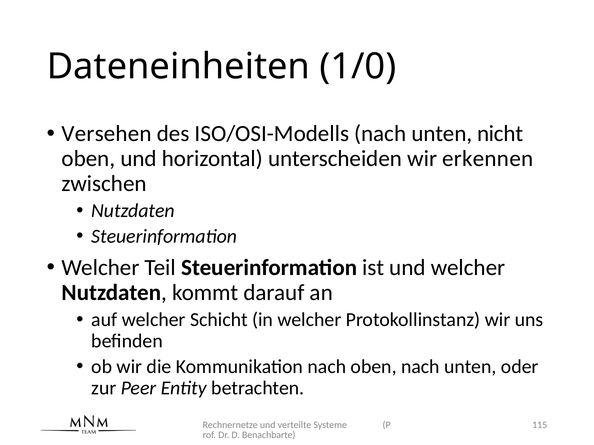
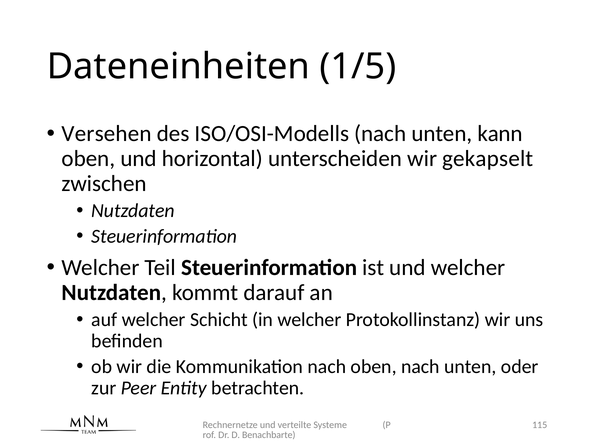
1/0: 1/0 -> 1/5
nicht: nicht -> kann
erkennen: erkennen -> gekapselt
